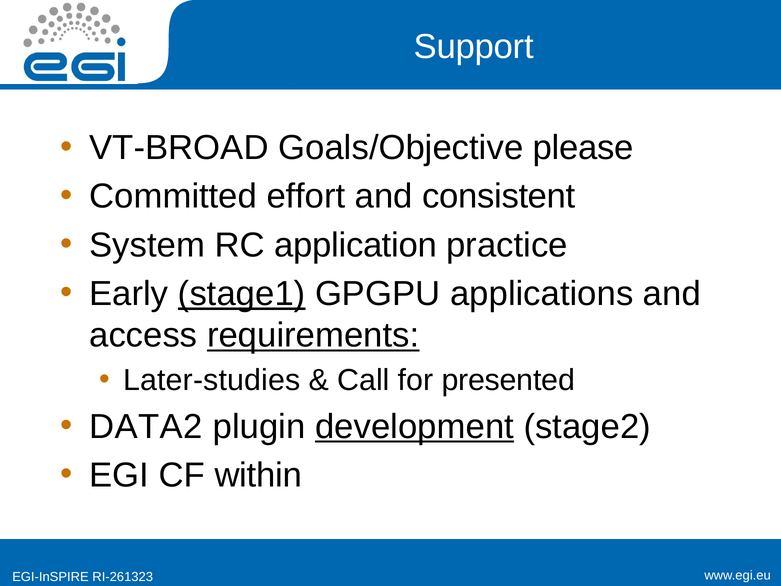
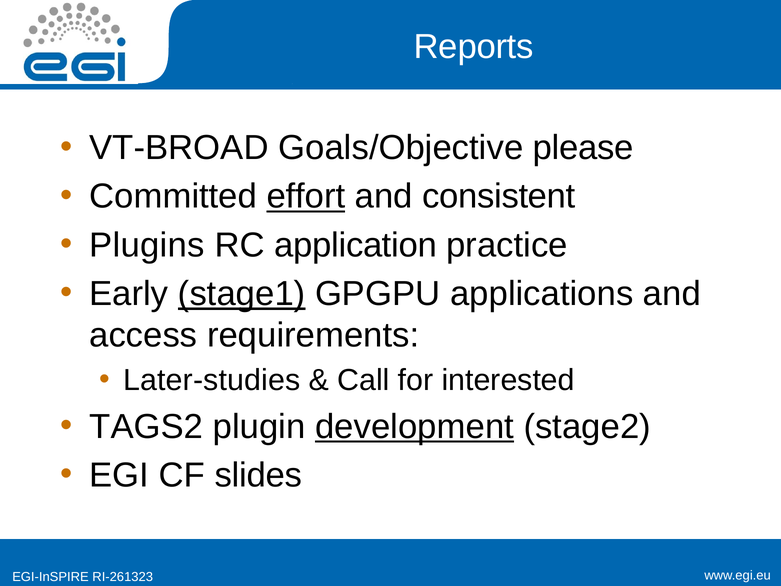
Support: Support -> Reports
effort underline: none -> present
System: System -> Plugins
requirements underline: present -> none
presented: presented -> interested
DATA2: DATA2 -> TAGS2
within: within -> slides
